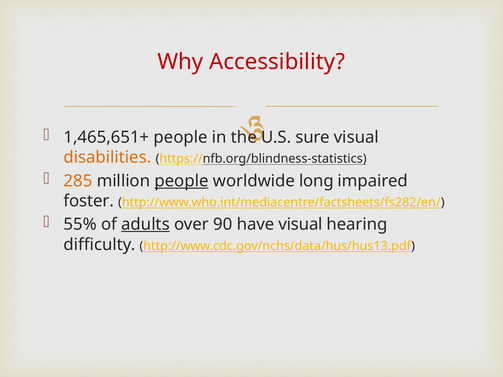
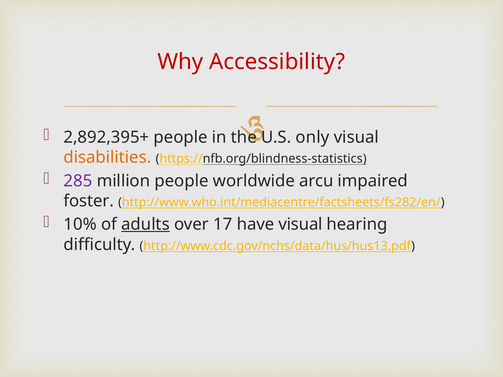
1,465,651+: 1,465,651+ -> 2,892,395+
sure: sure -> only
285 colour: orange -> purple
people at (182, 181) underline: present -> none
long: long -> arcu
55%: 55% -> 10%
90: 90 -> 17
